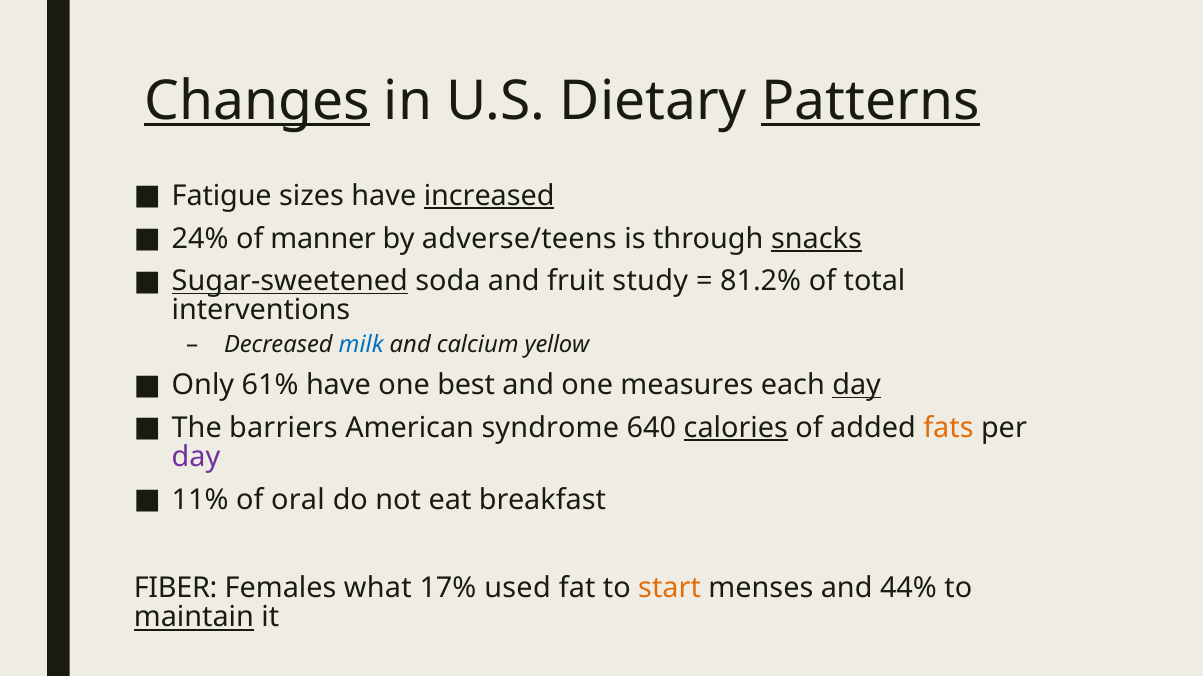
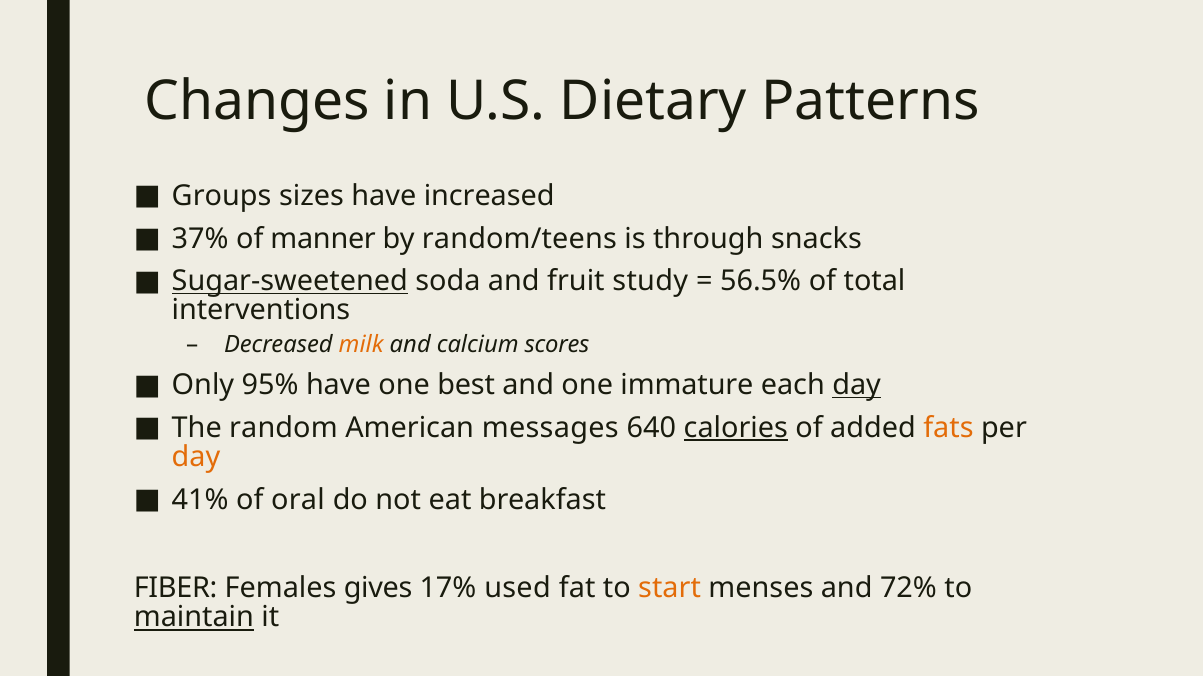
Changes underline: present -> none
Patterns underline: present -> none
Fatigue: Fatigue -> Groups
increased underline: present -> none
24%: 24% -> 37%
adverse/teens: adverse/teens -> random/teens
snacks underline: present -> none
81.2%: 81.2% -> 56.5%
milk colour: blue -> orange
yellow: yellow -> scores
61%: 61% -> 95%
measures: measures -> immature
barriers: barriers -> random
syndrome: syndrome -> messages
day at (196, 457) colour: purple -> orange
11%: 11% -> 41%
what: what -> gives
44%: 44% -> 72%
